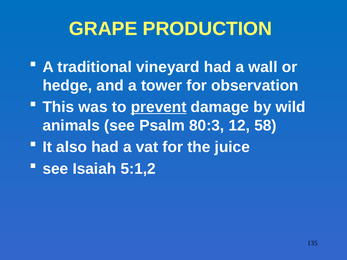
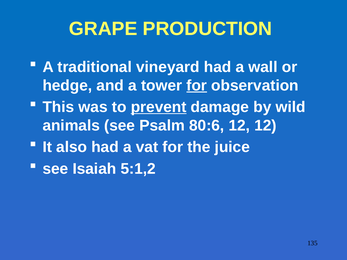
for at (197, 86) underline: none -> present
80:3: 80:3 -> 80:6
12 58: 58 -> 12
